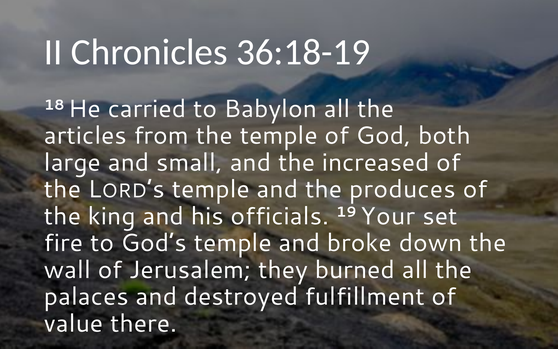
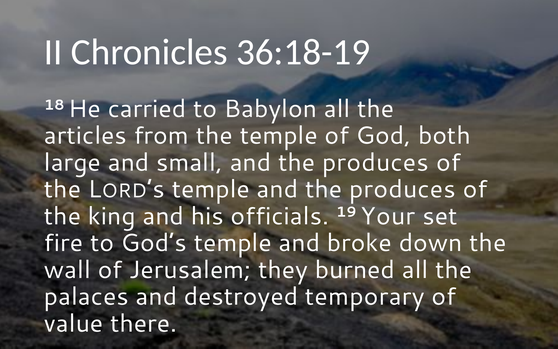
small and the increased: increased -> produces
fulfillment: fulfillment -> temporary
